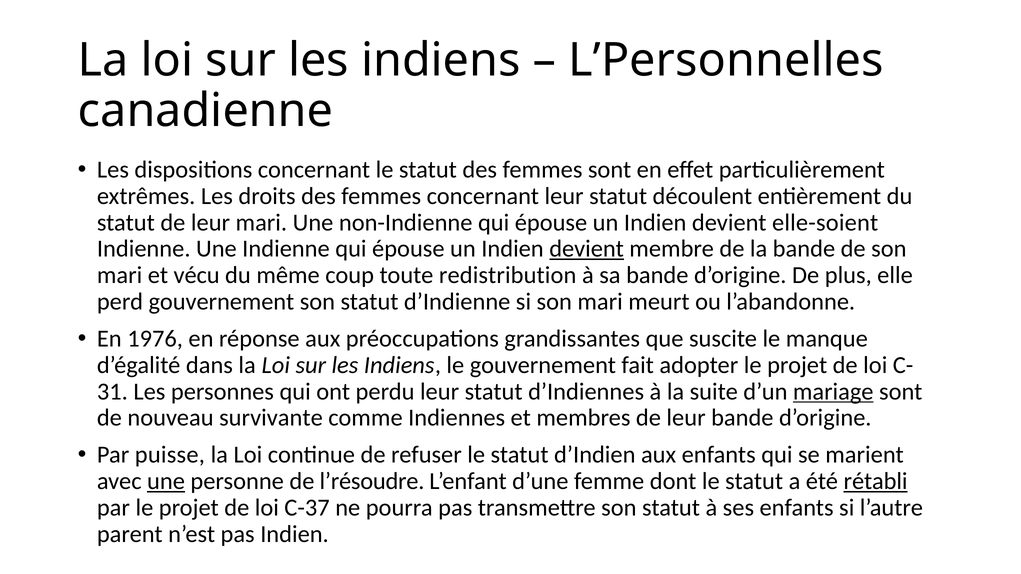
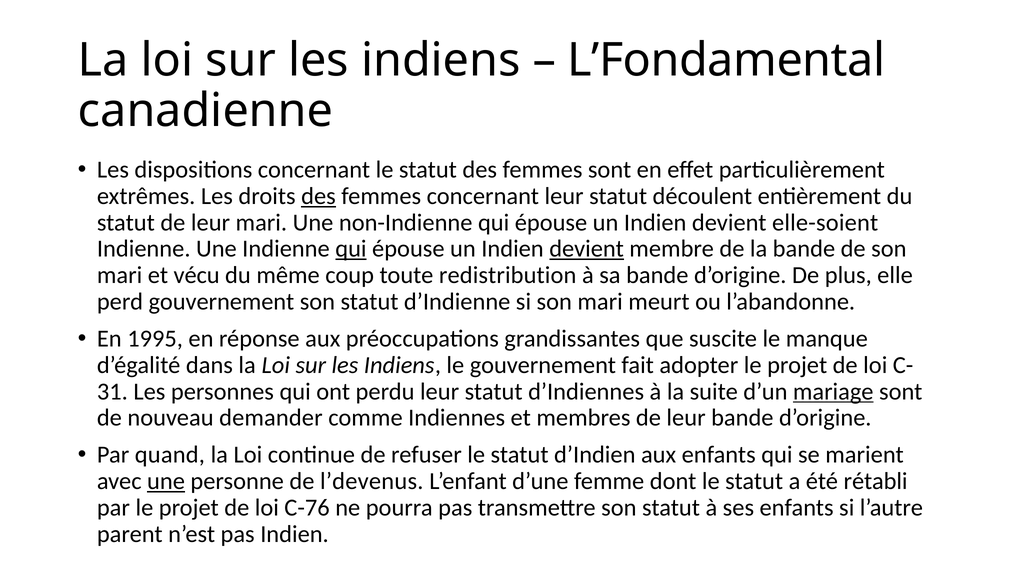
L’Personnelles: L’Personnelles -> L’Fondamental
des at (319, 196) underline: none -> present
qui at (351, 249) underline: none -> present
1976: 1976 -> 1995
survivante: survivante -> demander
puisse: puisse -> quand
l’résoudre: l’résoudre -> l’devenus
rétabli underline: present -> none
C-37: C-37 -> C-76
